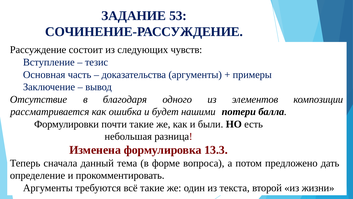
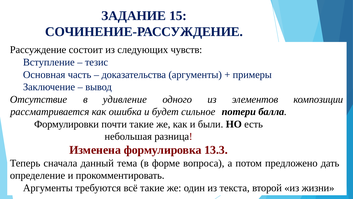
53: 53 -> 15
благодаря: благодаря -> удивление
нашими: нашими -> сильное
